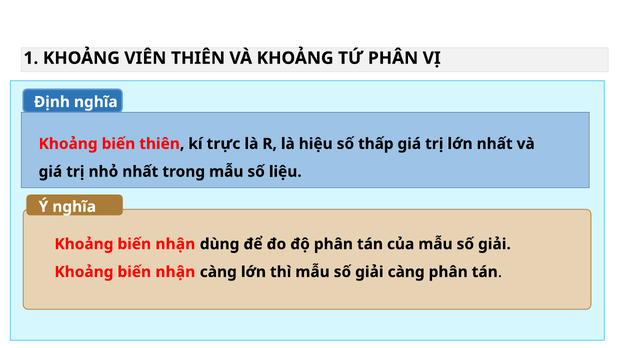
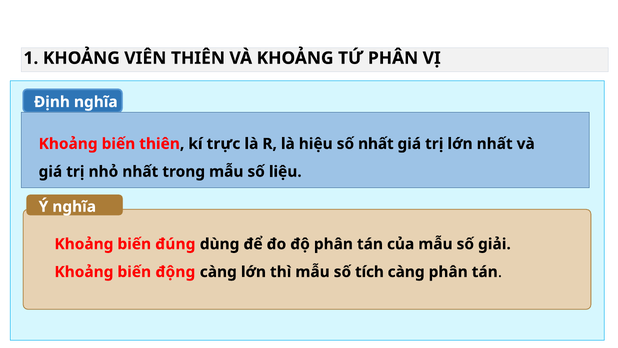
số thấp: thấp -> nhất
nhận at (175, 244): nhận -> đúng
nhận at (175, 272): nhận -> động
thì mẫu số giải: giải -> tích
